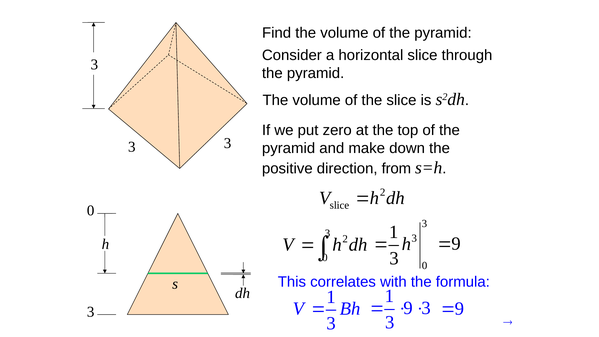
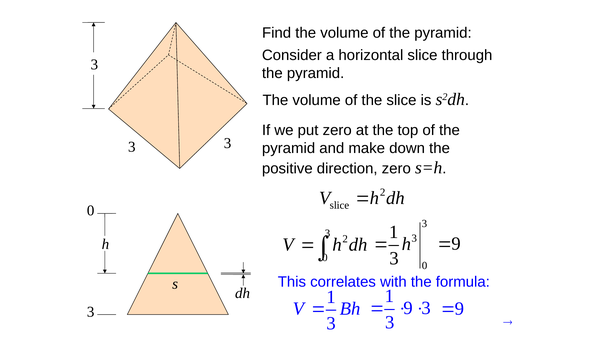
direction from: from -> zero
